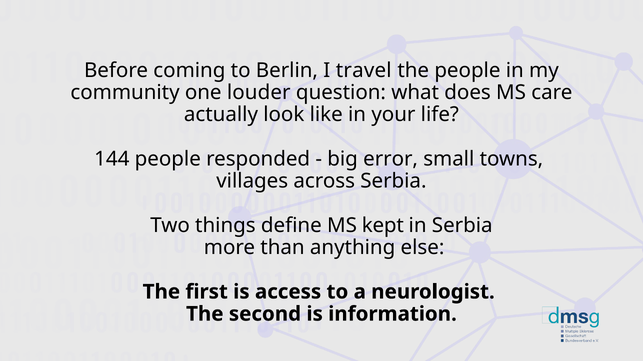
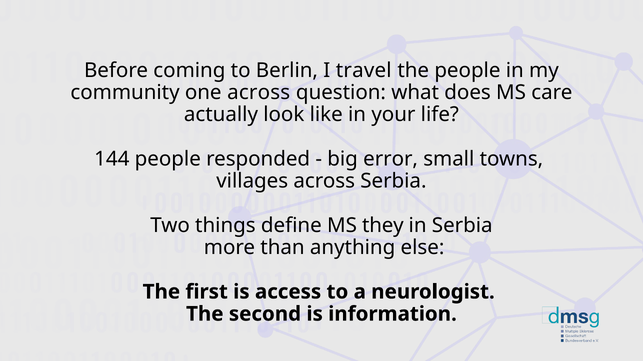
one louder: louder -> across
kept: kept -> they
